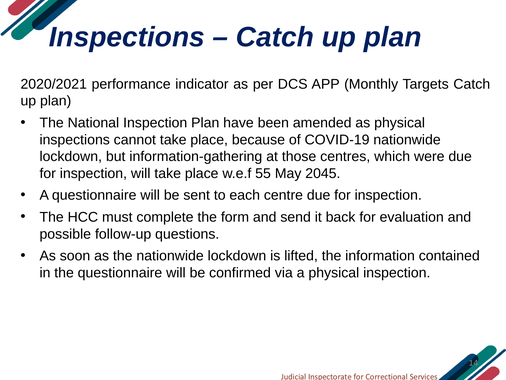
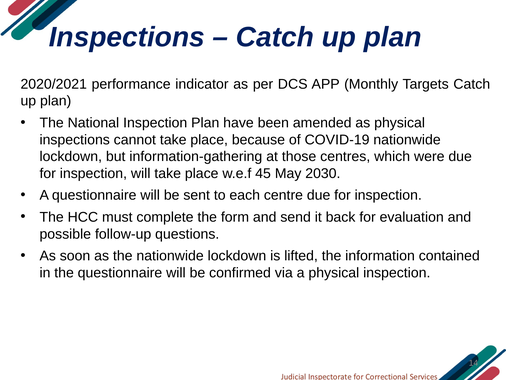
55: 55 -> 45
2045: 2045 -> 2030
